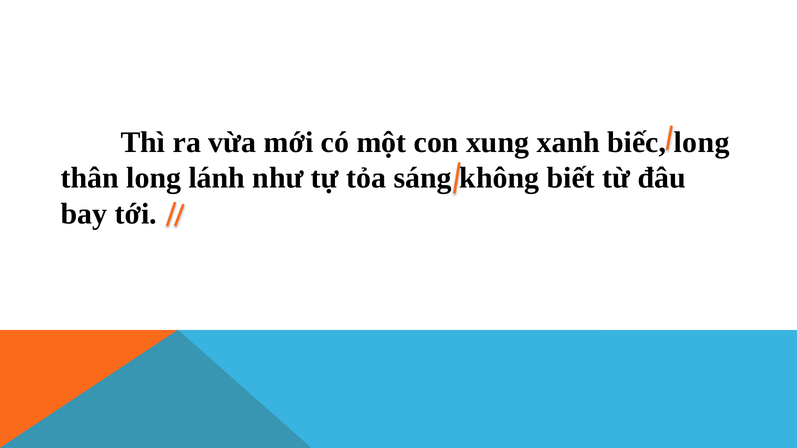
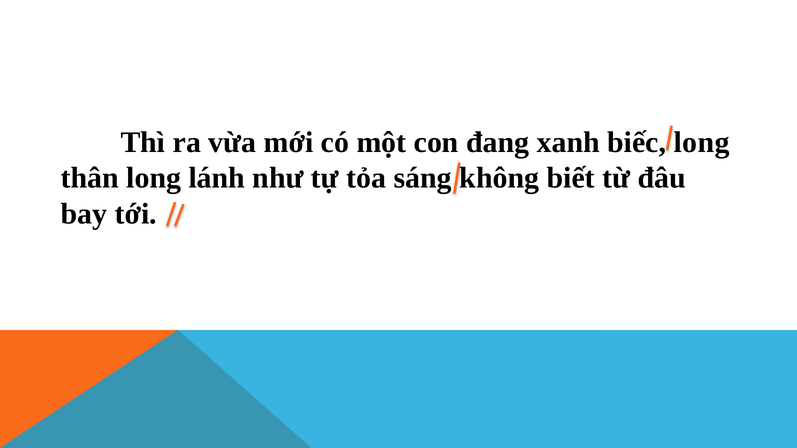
xung: xung -> đang
